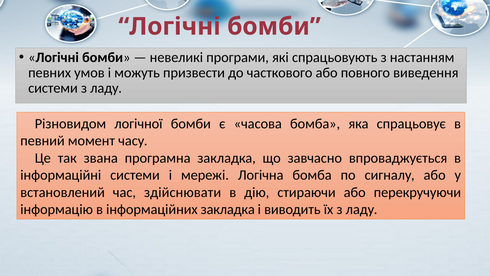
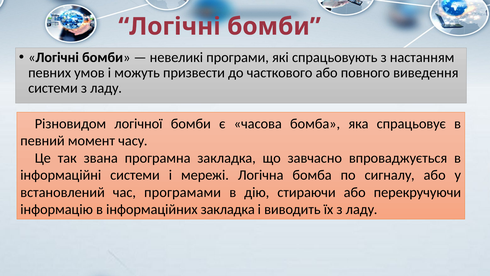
здійснювати: здійснювати -> програмами
